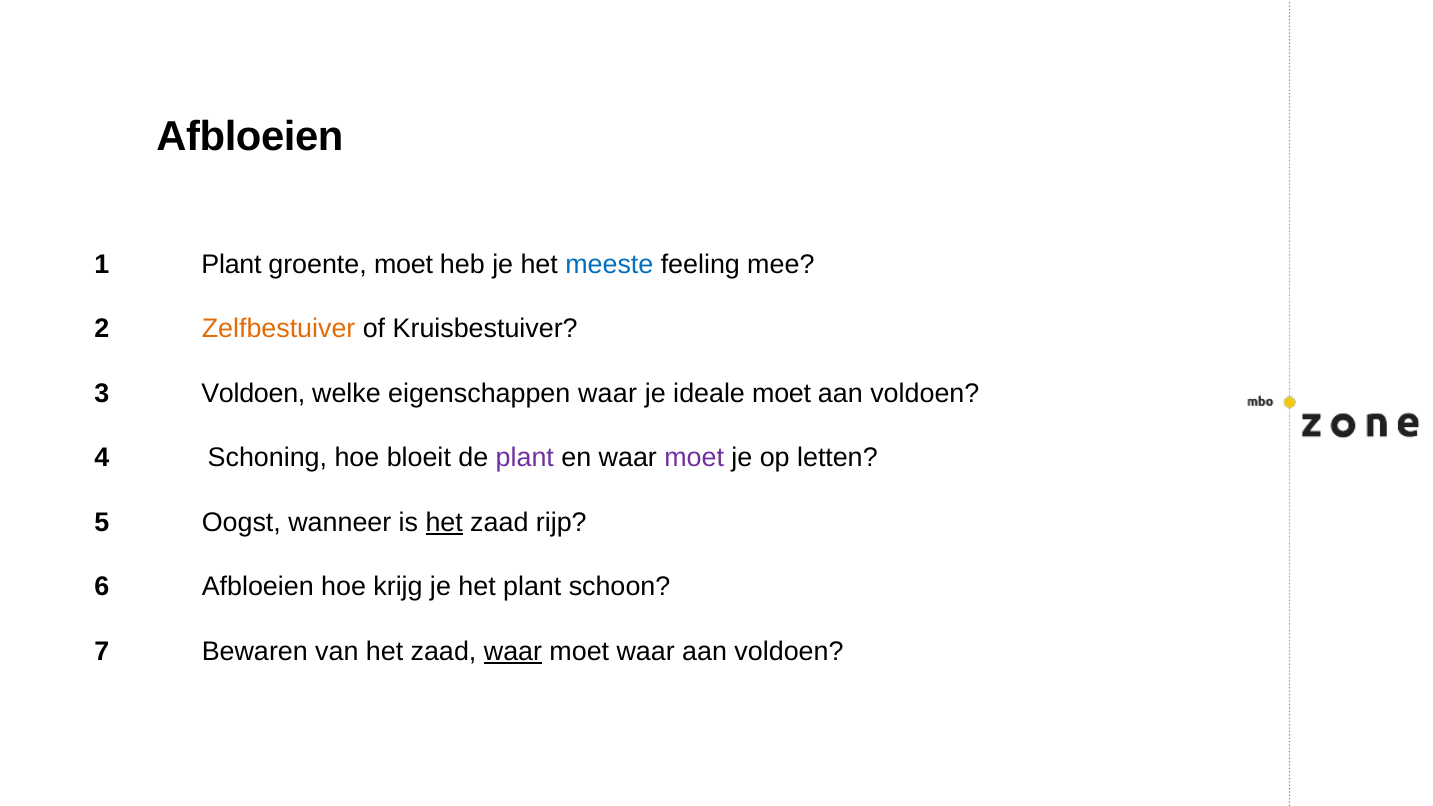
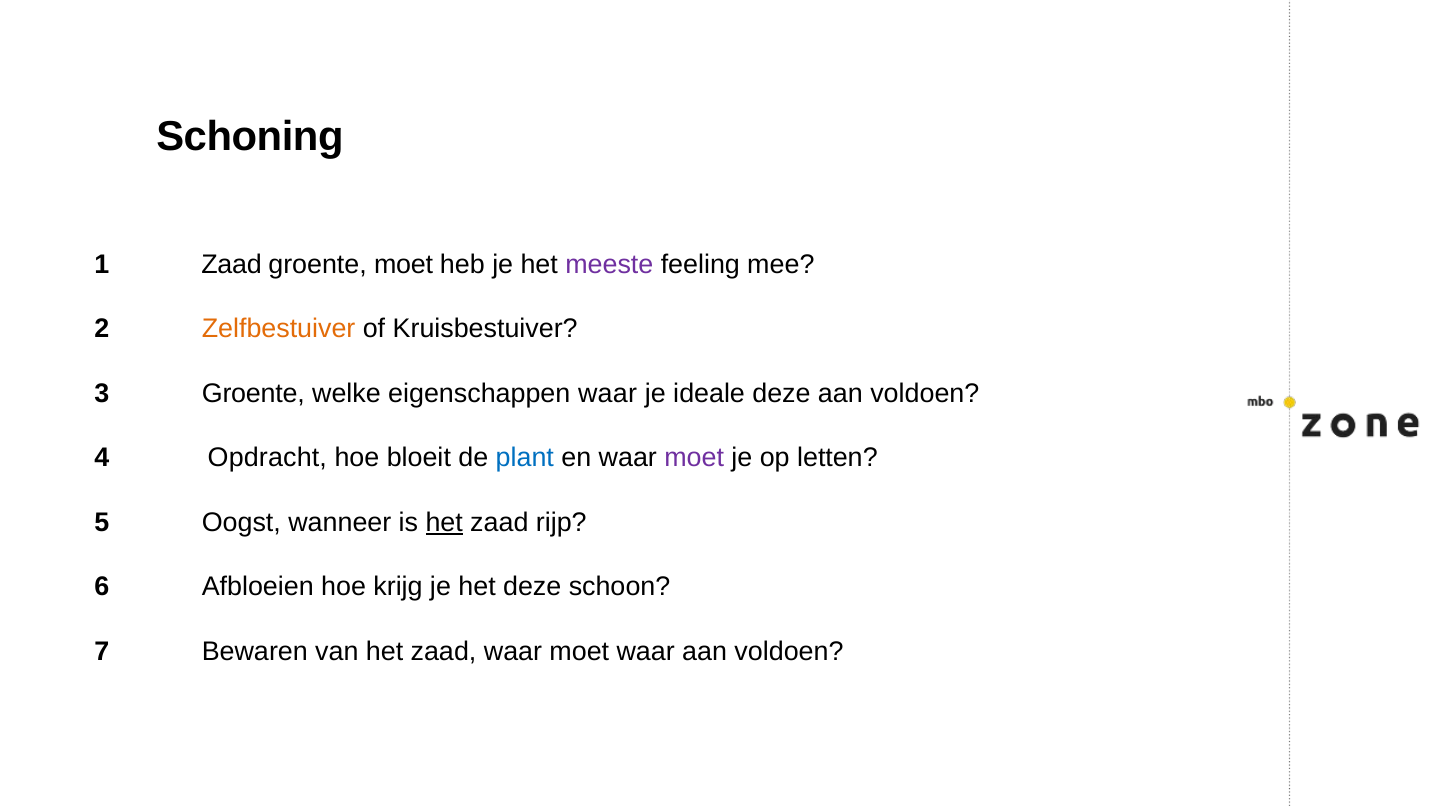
Afbloeien at (250, 136): Afbloeien -> Schoning
1 Plant: Plant -> Zaad
meeste colour: blue -> purple
3 Voldoen: Voldoen -> Groente
ideale moet: moet -> deze
Schoning: Schoning -> Opdracht
plant at (525, 458) colour: purple -> blue
het plant: plant -> deze
waar at (513, 651) underline: present -> none
